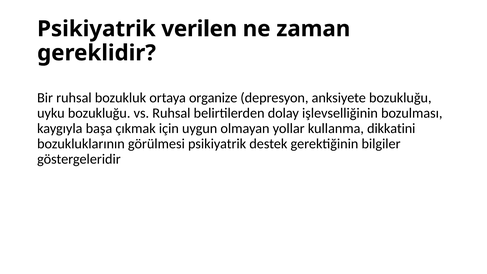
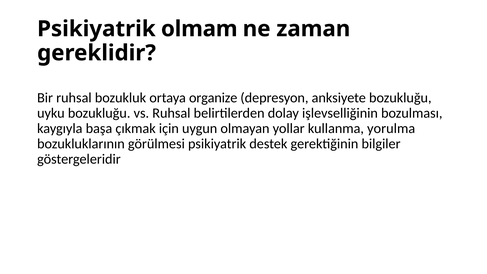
verilen: verilen -> olmam
dikkatini: dikkatini -> yorulma
